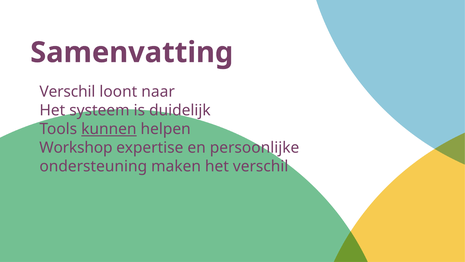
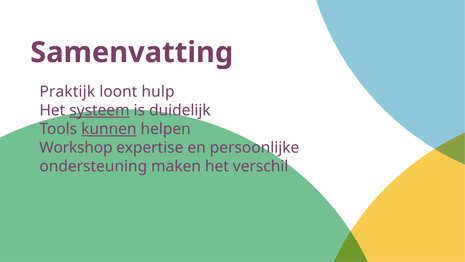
Verschil at (67, 92): Verschil -> Praktijk
naar: naar -> hulp
systeem underline: none -> present
